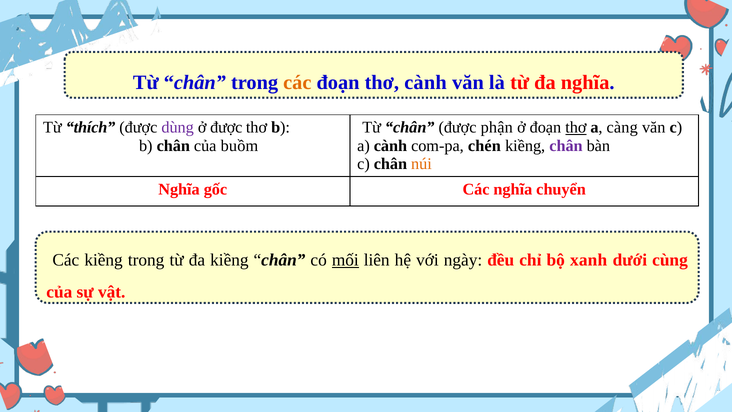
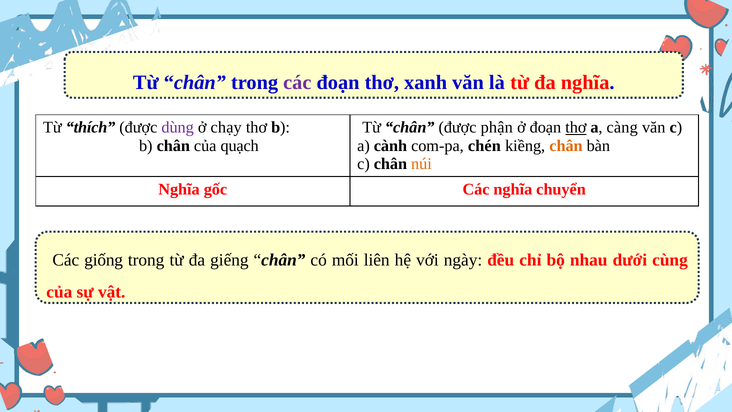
các at (297, 82) colour: orange -> purple
thơ cành: cành -> xanh
ở được: được -> chạy
buồm: buồm -> quạch
chân at (566, 146) colour: purple -> orange
Các kiềng: kiềng -> giống
đa kiềng: kiềng -> giếng
mối underline: present -> none
xanh: xanh -> nhau
